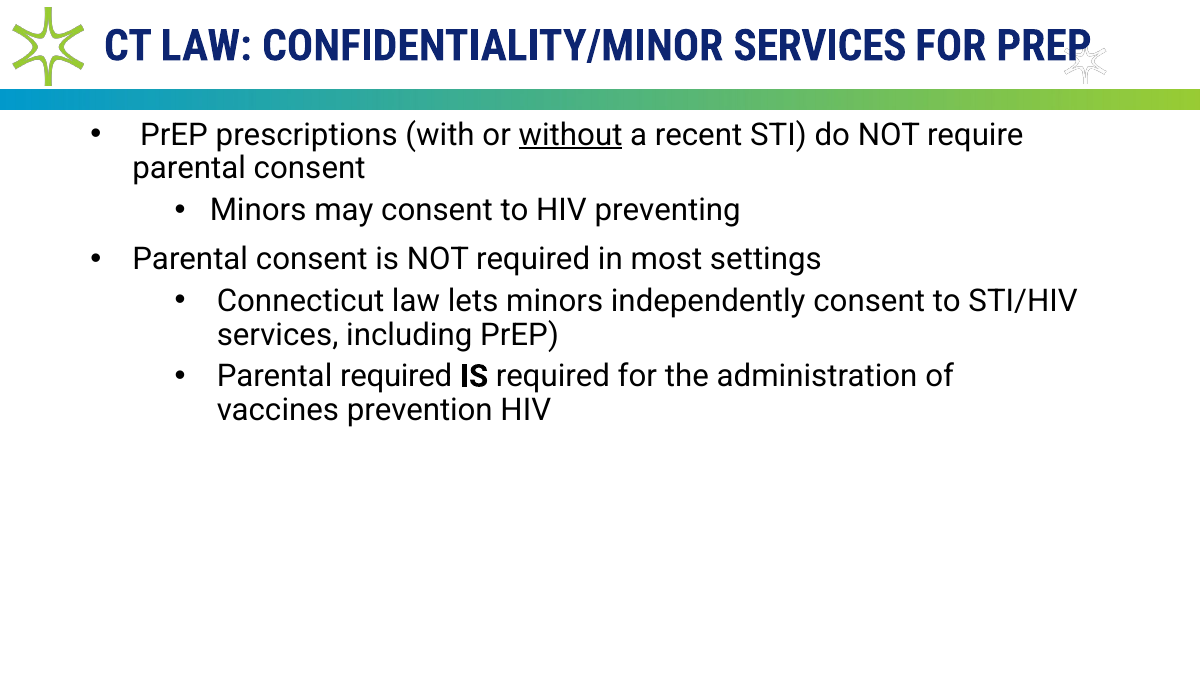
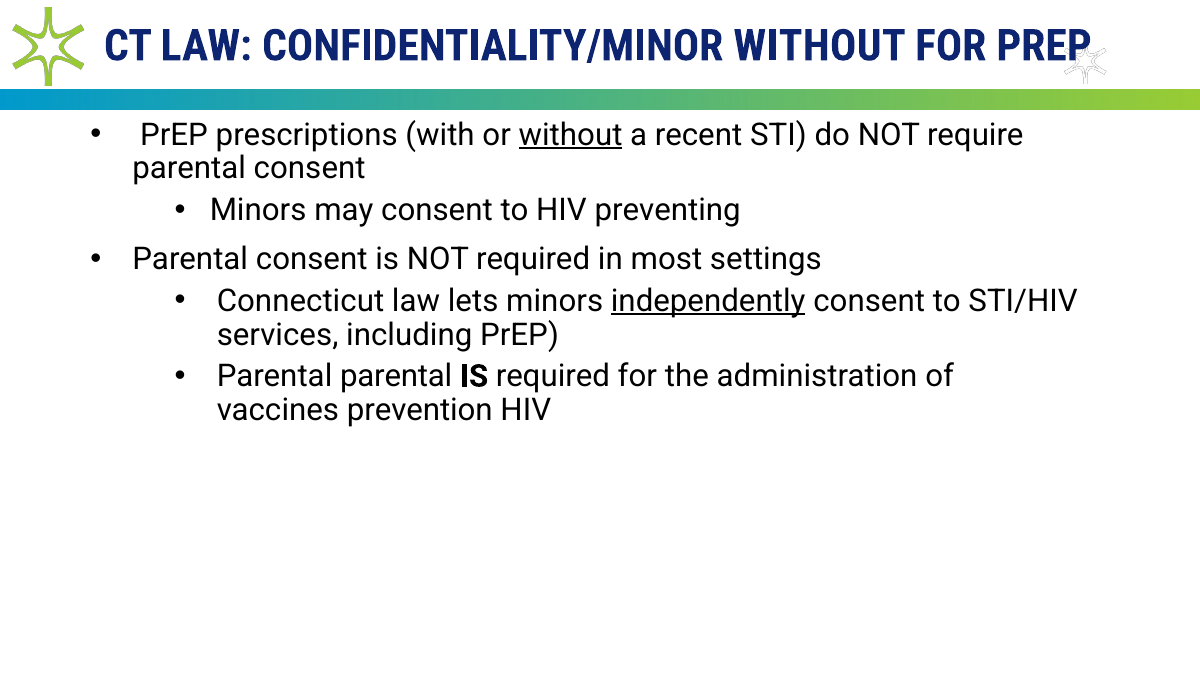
CONFIDENTIALITY/MINOR SERVICES: SERVICES -> WITHOUT
independently underline: none -> present
Parental required: required -> parental
